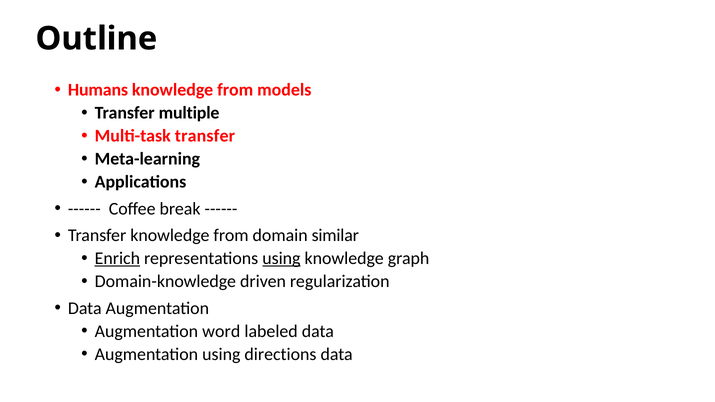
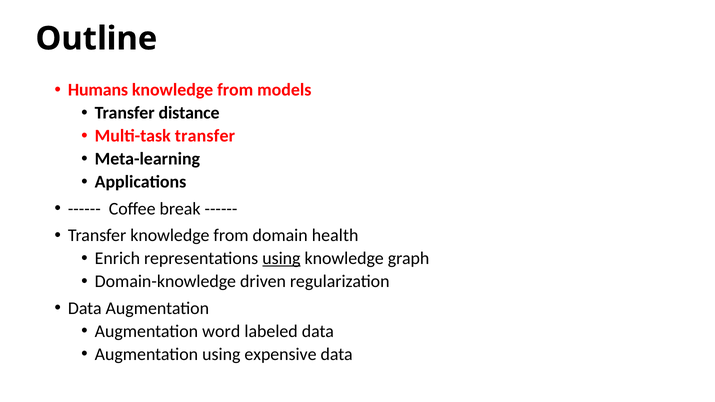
multiple: multiple -> distance
similar: similar -> health
Enrich underline: present -> none
directions: directions -> expensive
